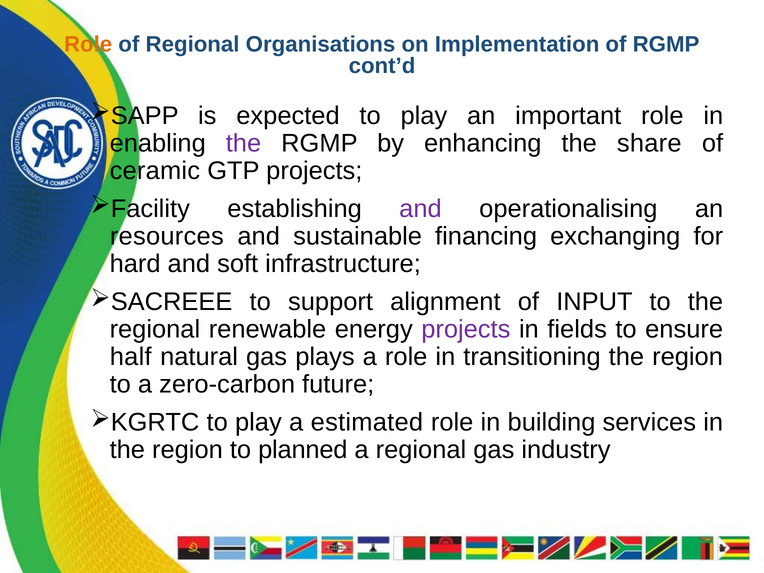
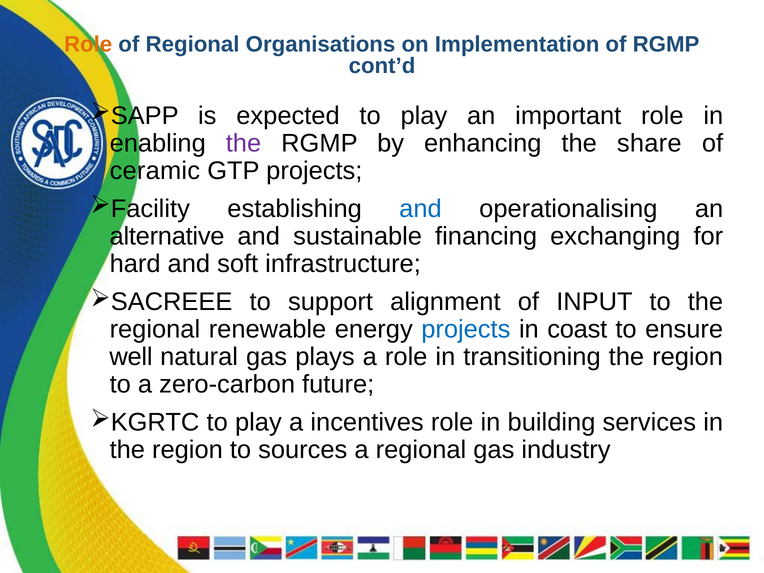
and at (421, 209) colour: purple -> blue
resources: resources -> alternative
projects at (466, 329) colour: purple -> blue
fields: fields -> coast
half: half -> well
estimated: estimated -> incentives
planned: planned -> sources
